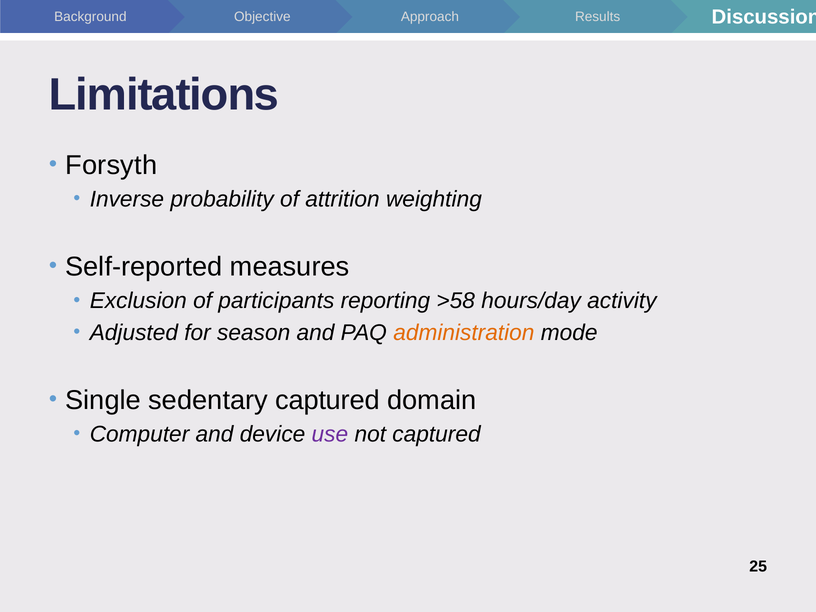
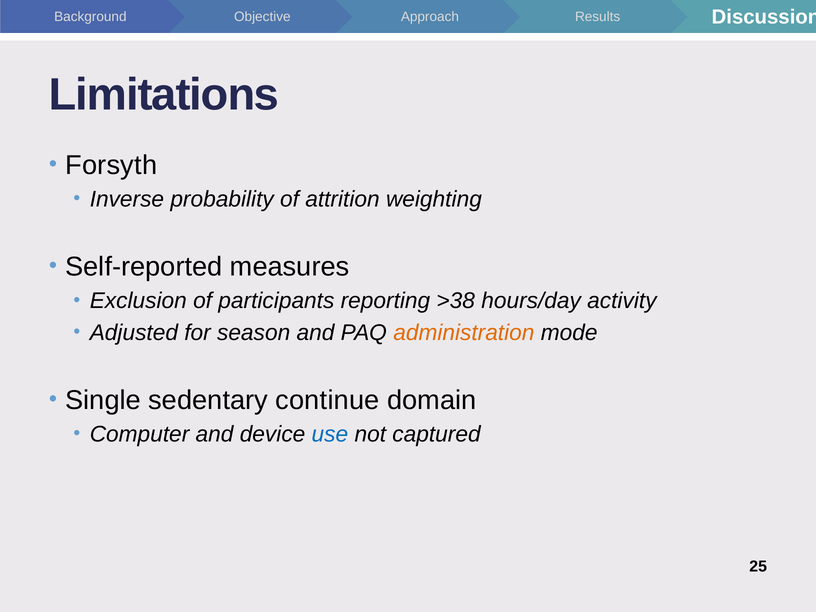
>58: >58 -> >38
sedentary captured: captured -> continue
use colour: purple -> blue
